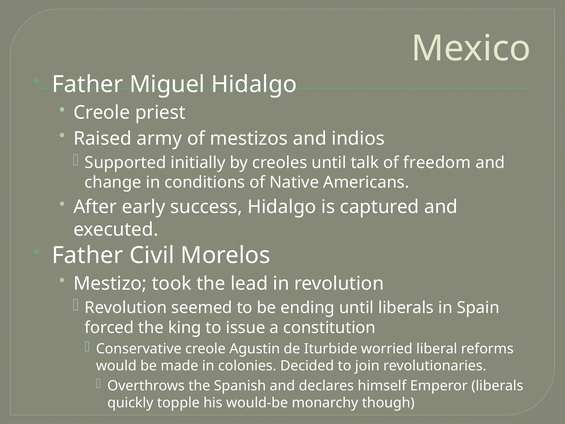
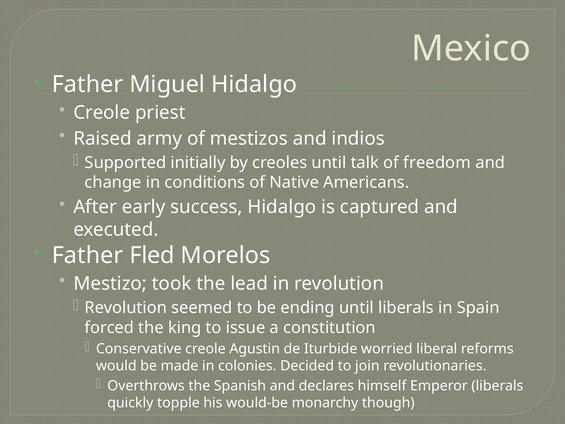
Civil: Civil -> Fled
